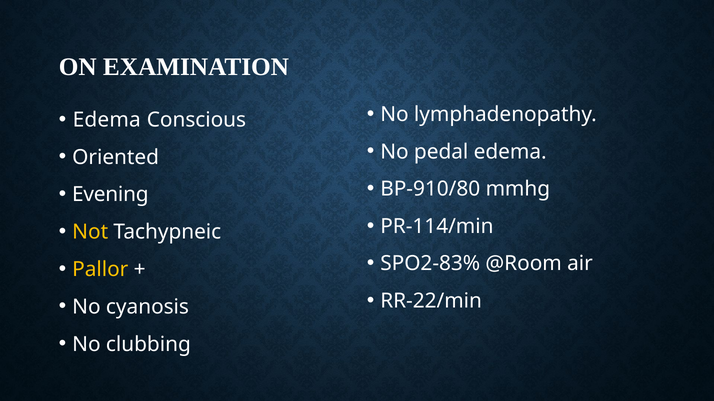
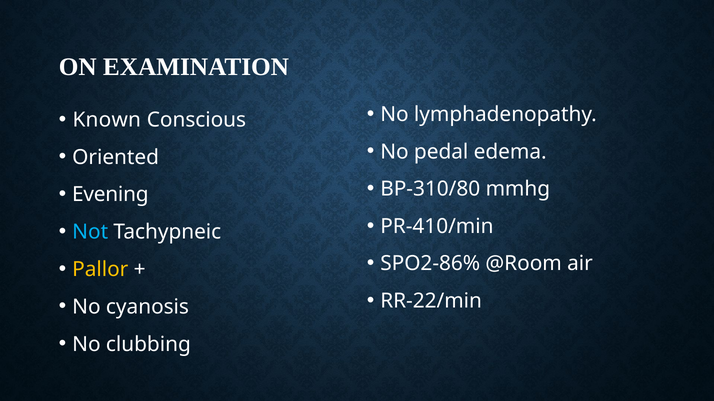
Edema at (107, 120): Edema -> Known
BP-910/80: BP-910/80 -> BP-310/80
PR-114/min: PR-114/min -> PR-410/min
Not colour: yellow -> light blue
SPO2-83%: SPO2-83% -> SPO2-86%
